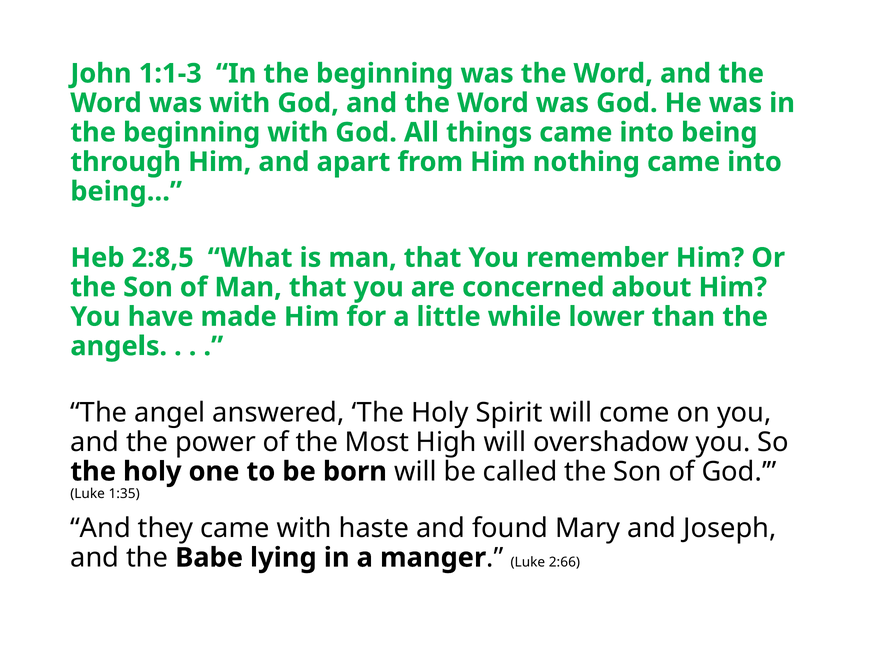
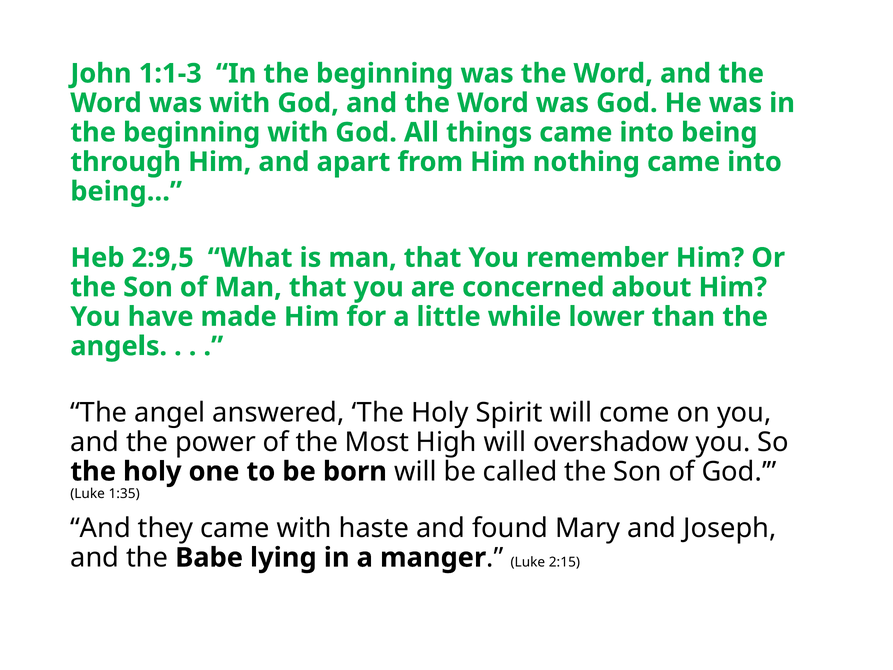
2:8,5: 2:8,5 -> 2:9,5
2:66: 2:66 -> 2:15
